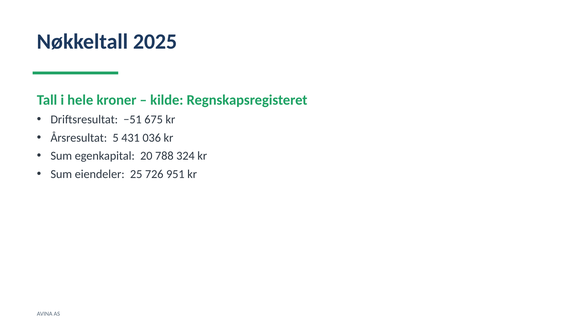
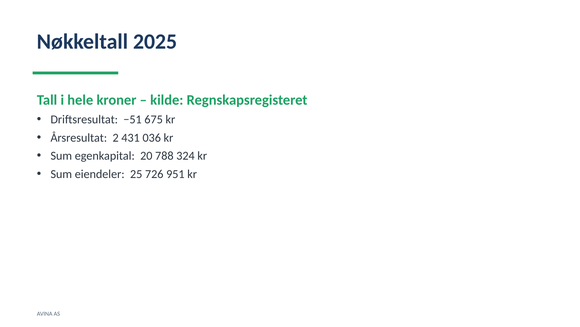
5: 5 -> 2
